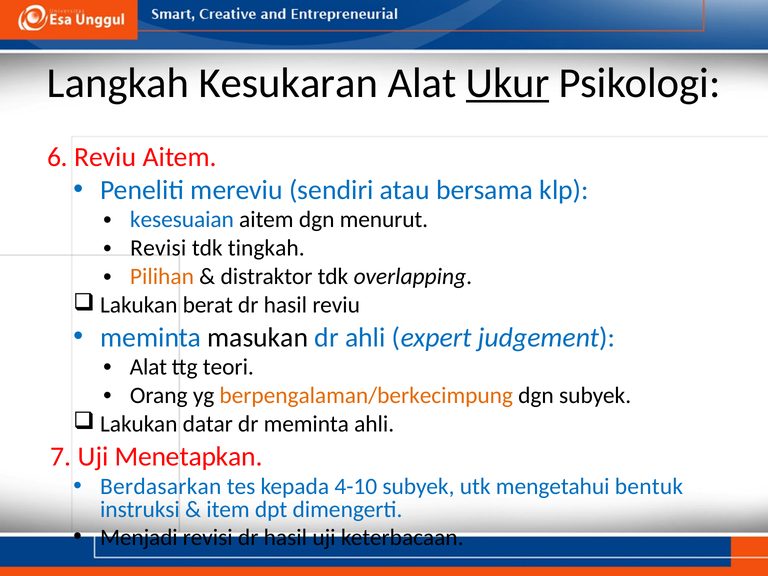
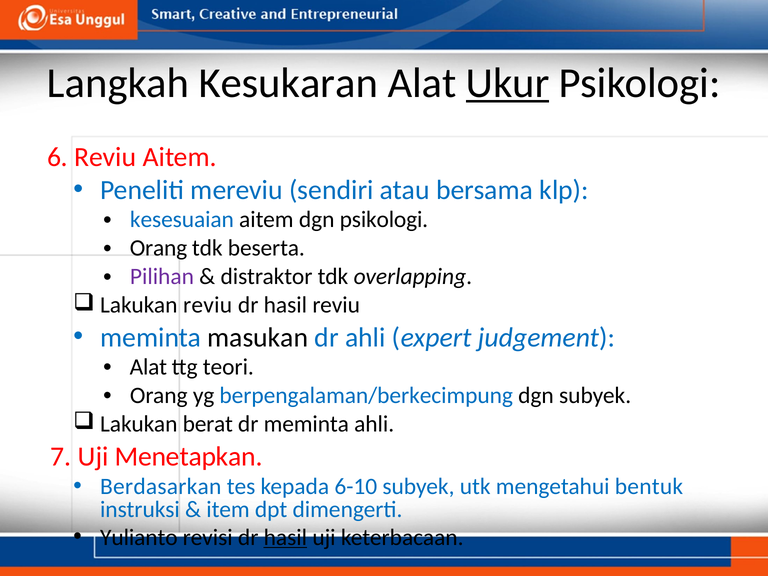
dgn menurut: menurut -> psikologi
Revisi at (158, 248): Revisi -> Orang
tingkah: tingkah -> beserta
Pilihan colour: orange -> purple
berat at (208, 305): berat -> reviu
berpengalaman/berkecimpung colour: orange -> blue
datar: datar -> berat
4-10: 4-10 -> 6-10
Menjadi: Menjadi -> Yulianto
hasil at (285, 537) underline: none -> present
